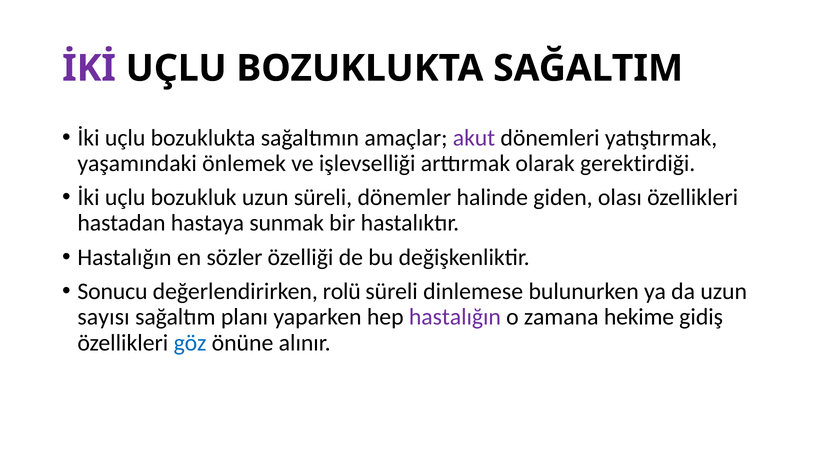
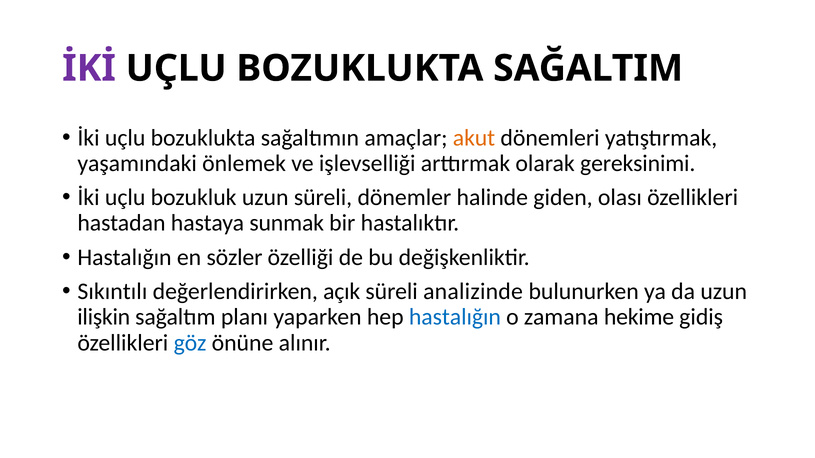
akut colour: purple -> orange
gerektirdiği: gerektirdiği -> gereksinimi
Sonucu: Sonucu -> Sıkıntılı
rolü: rolü -> açık
dinlemese: dinlemese -> analizinde
sayısı: sayısı -> ilişkin
hastalığın at (455, 317) colour: purple -> blue
